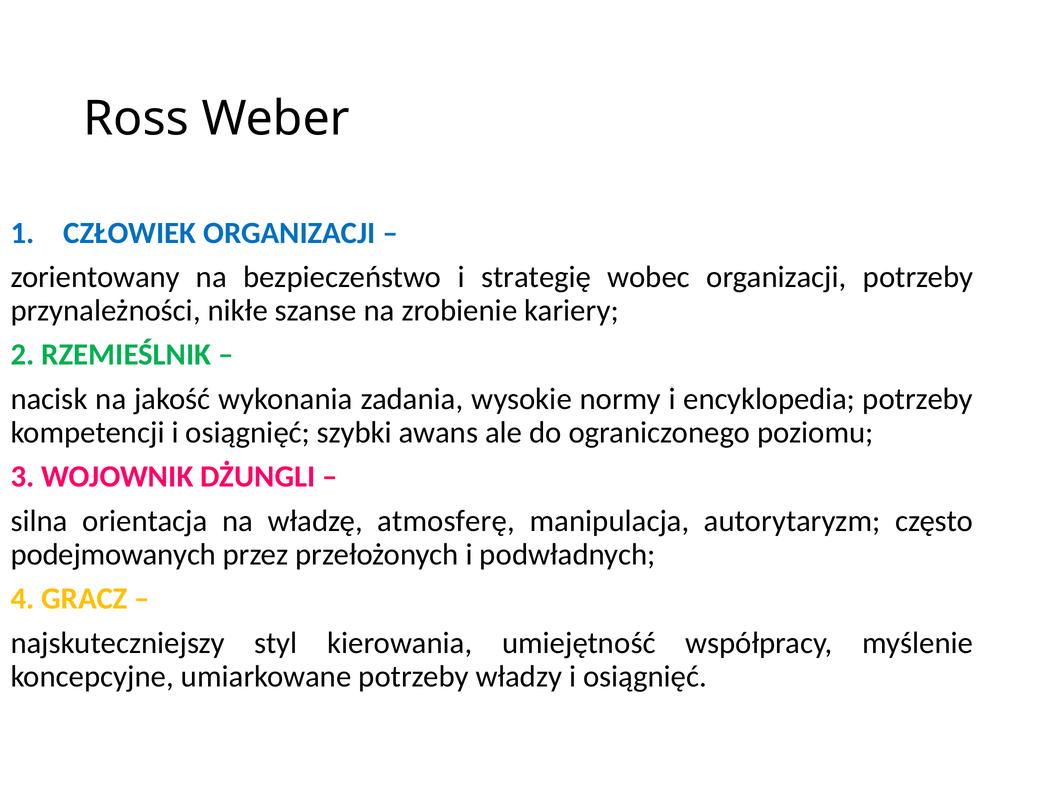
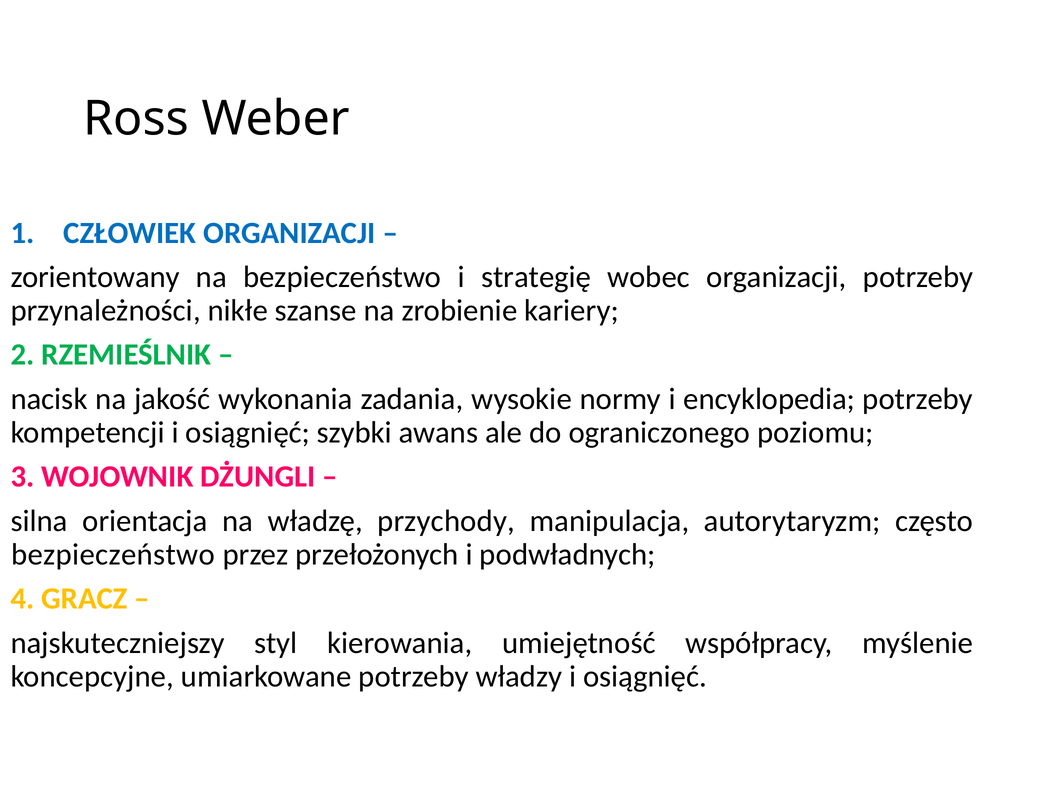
atmosferę: atmosferę -> przychody
podejmowanych at (113, 554): podejmowanych -> bezpieczeństwo
